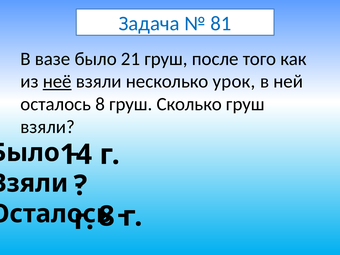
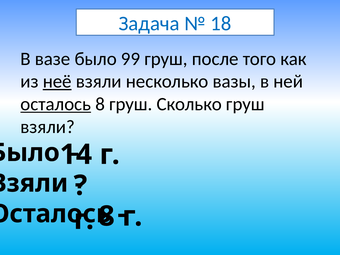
81: 81 -> 18
21: 21 -> 99
урок: урок -> вазы
осталось at (56, 104) underline: none -> present
